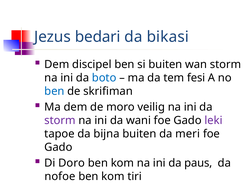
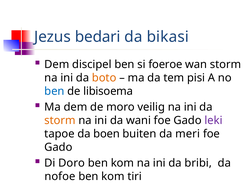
si buiten: buiten -> foeroe
boto colour: blue -> orange
fesi: fesi -> pisi
skrifiman: skrifiman -> libisoema
storm at (60, 120) colour: purple -> orange
bijna: bijna -> boen
paus: paus -> bribi
